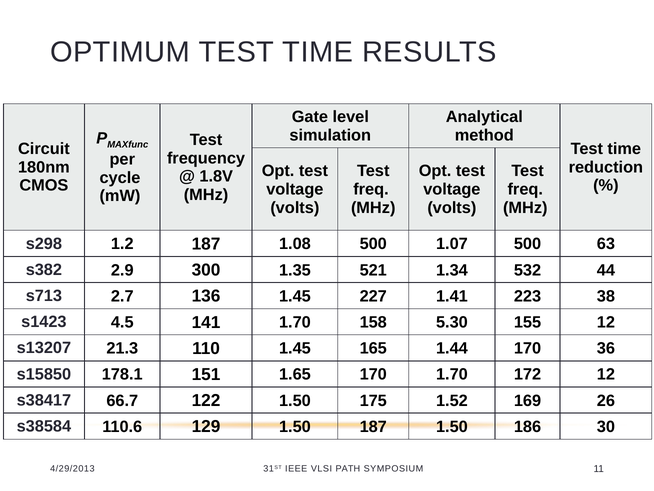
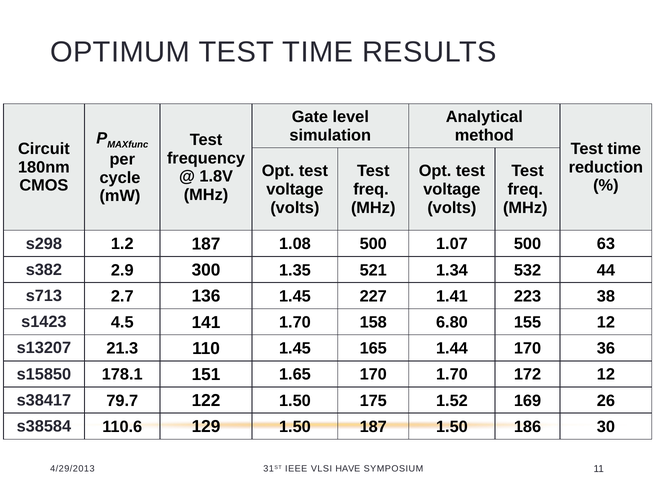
5.30: 5.30 -> 6.80
66.7: 66.7 -> 79.7
PATH: PATH -> HAVE
